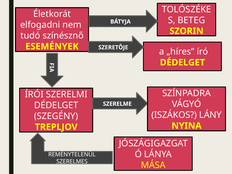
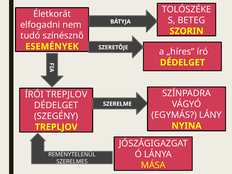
SZERELMI: SZERELMI -> TREPJLOV
ISZÁKOS: ISZÁKOS -> EGYMÁS
